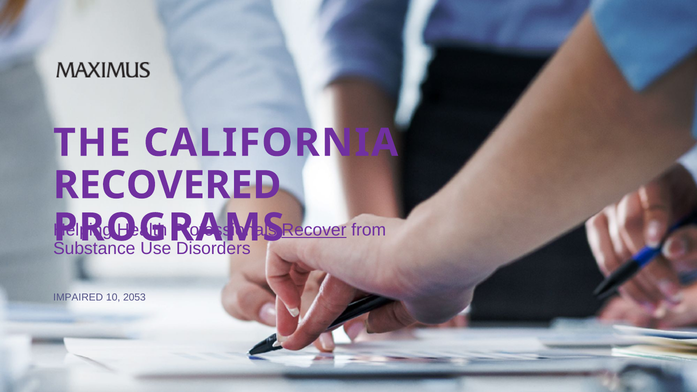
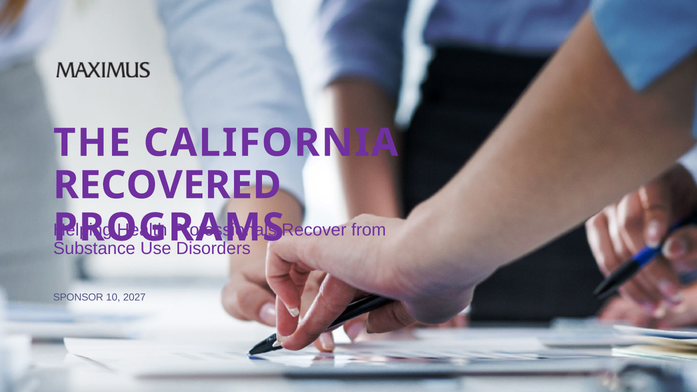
Recover underline: present -> none
IMPAIRED: IMPAIRED -> SPONSOR
2053: 2053 -> 2027
